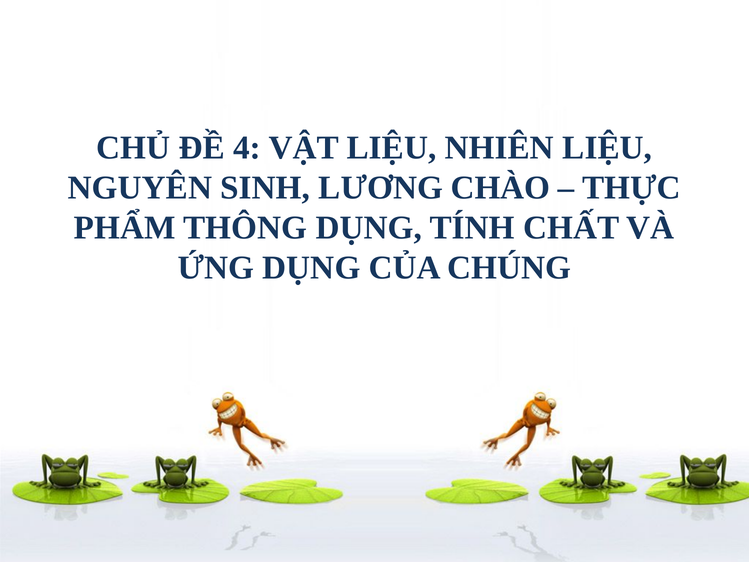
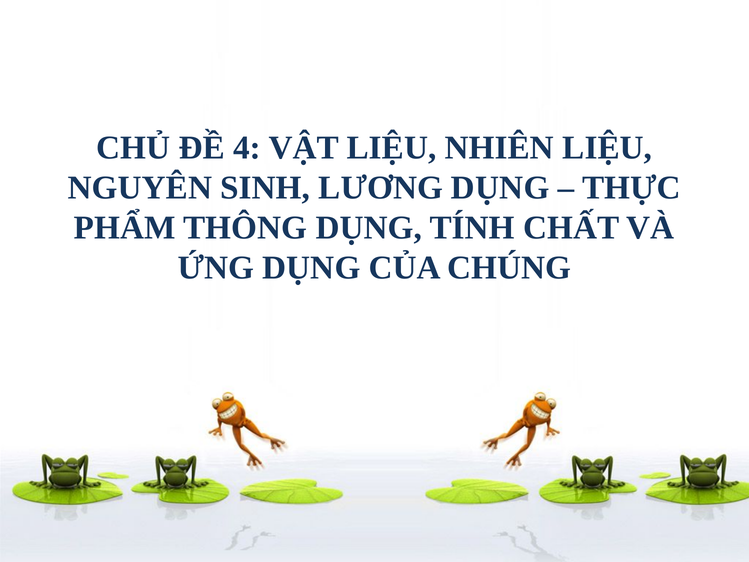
LƯƠNG CHÀO: CHÀO -> DỤNG
